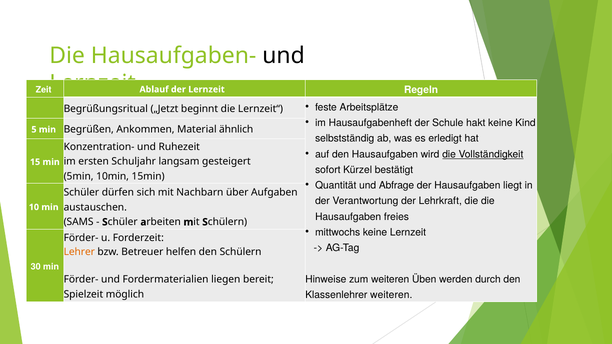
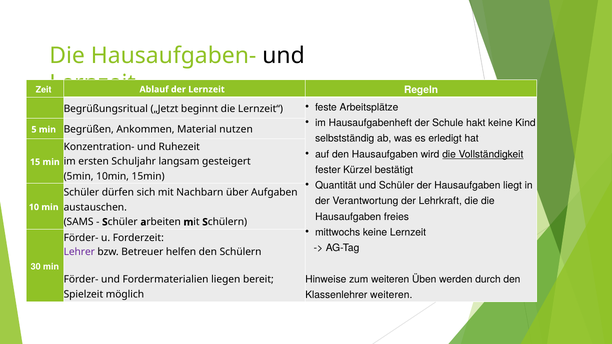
ähnlich: ähnlich -> nutzen
sofort: sofort -> fester
und Abfrage: Abfrage -> Schüler
Lehrer colour: orange -> purple
